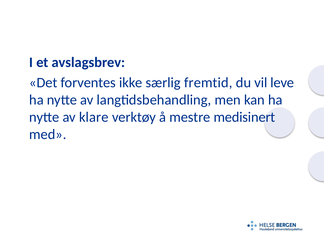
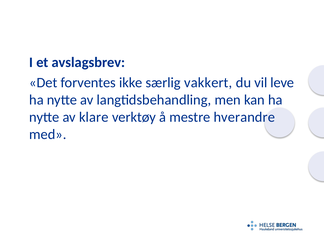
fremtid: fremtid -> vakkert
medisinert: medisinert -> hverandre
